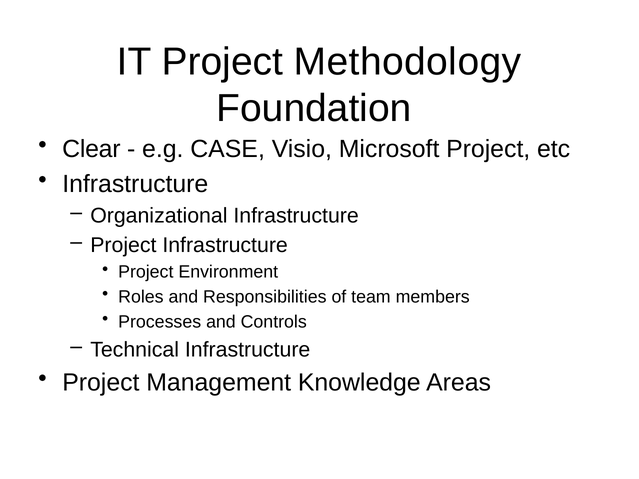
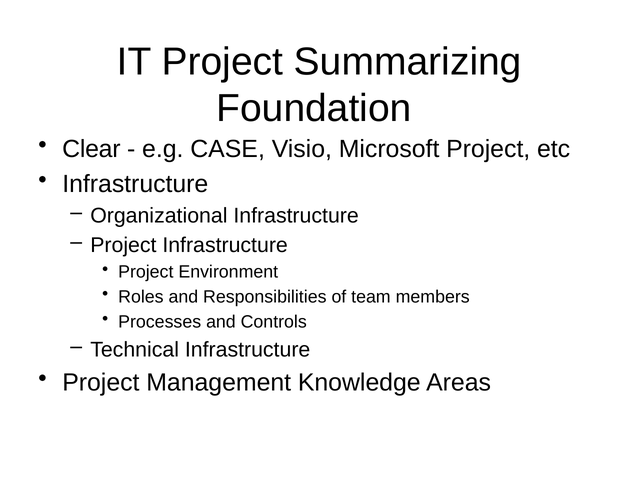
Methodology: Methodology -> Summarizing
